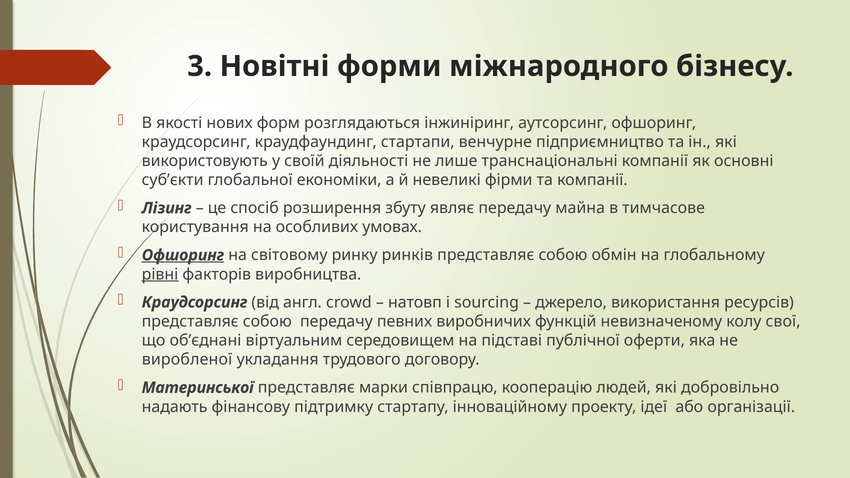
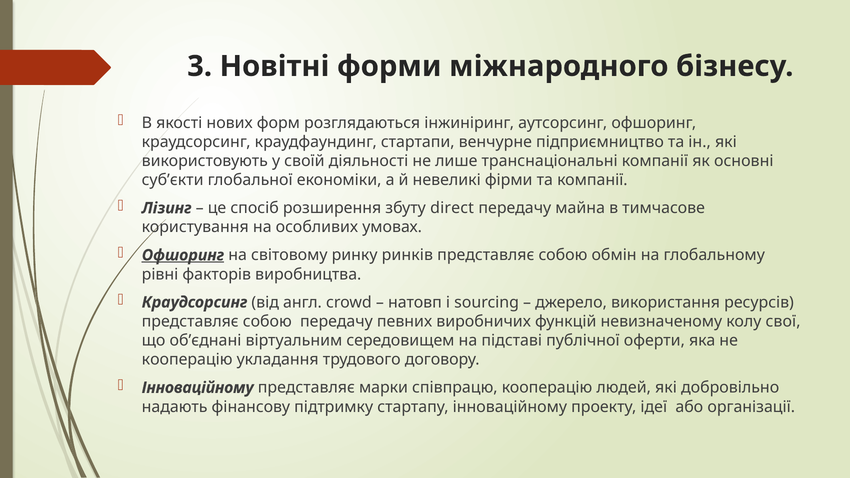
являє: являє -> direct
рівні underline: present -> none
виробленої at (187, 360): виробленої -> кооперацію
Материнської at (198, 388): Материнської -> Інноваційному
